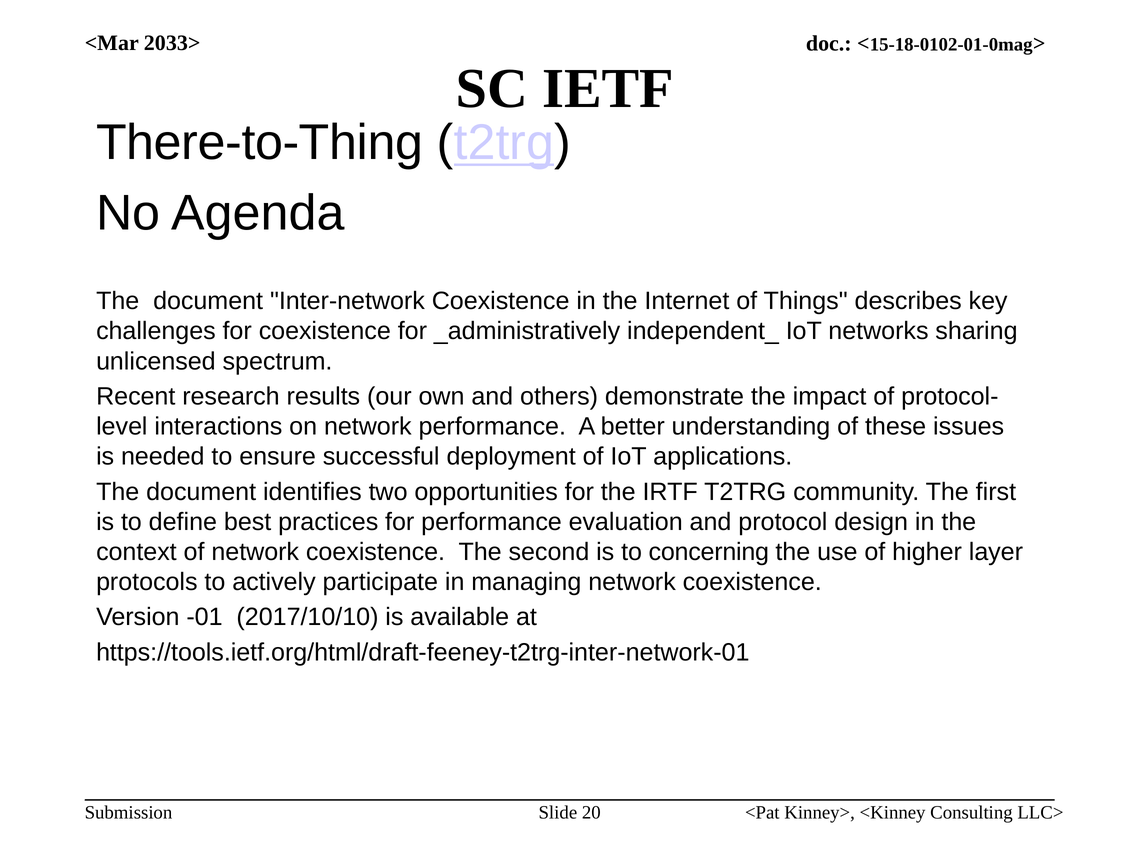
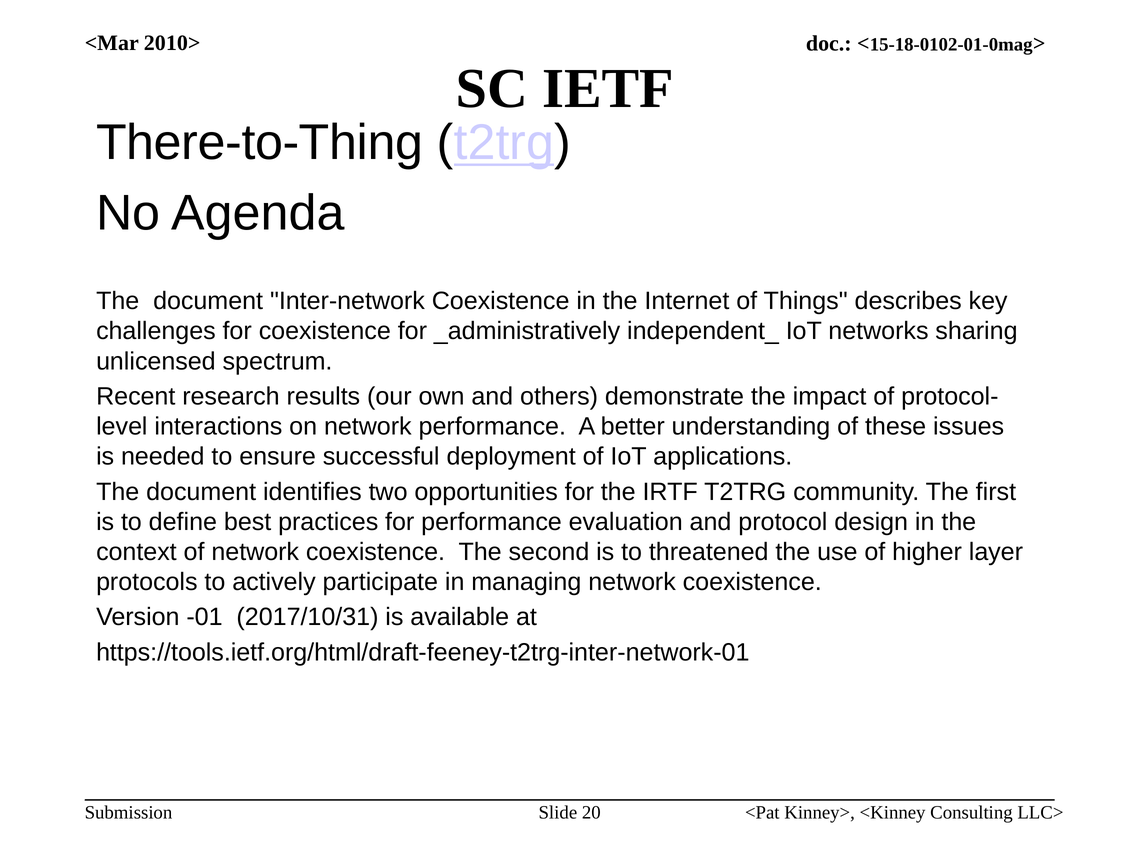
2033>: 2033> -> 2010>
concerning: concerning -> threatened
2017/10/10: 2017/10/10 -> 2017/10/31
